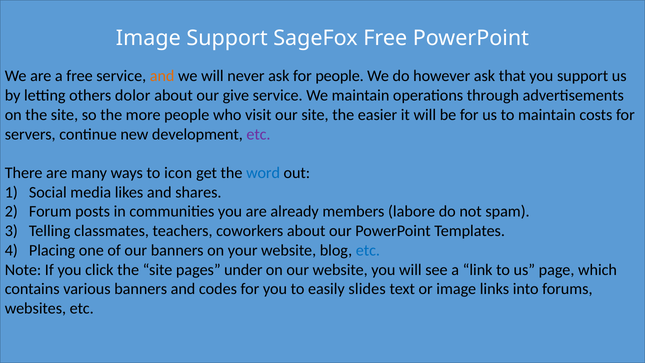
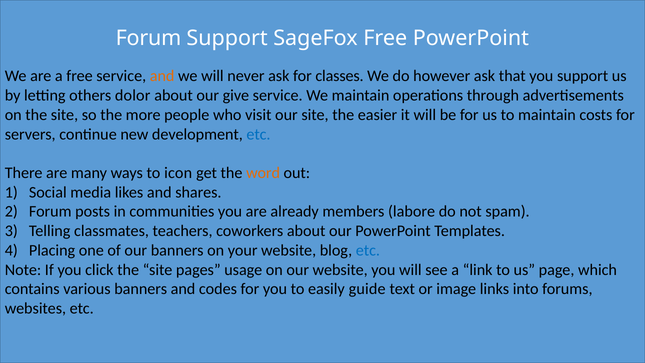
Image at (148, 38): Image -> Forum
for people: people -> classes
etc at (258, 134) colour: purple -> blue
word colour: blue -> orange
under: under -> usage
slides: slides -> guide
